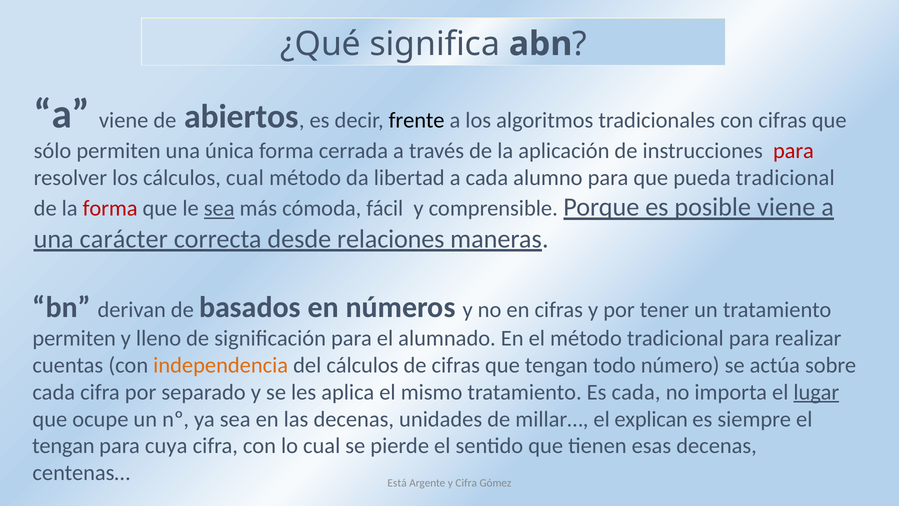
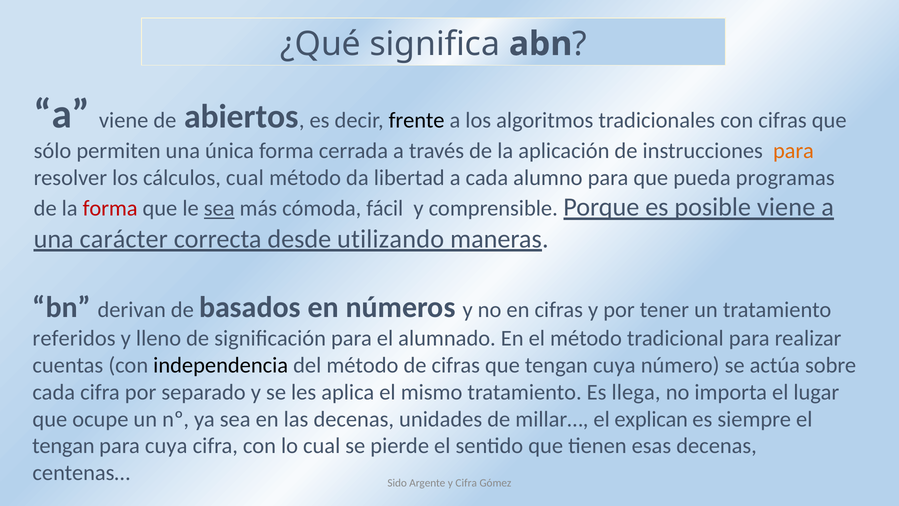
para at (793, 151) colour: red -> orange
pueda tradicional: tradicional -> programas
relaciones: relaciones -> utilizando
permiten at (74, 338): permiten -> referidos
independencia colour: orange -> black
del cálculos: cálculos -> método
tengan todo: todo -> cuya
Es cada: cada -> llega
lugar underline: present -> none
Está: Está -> Sido
